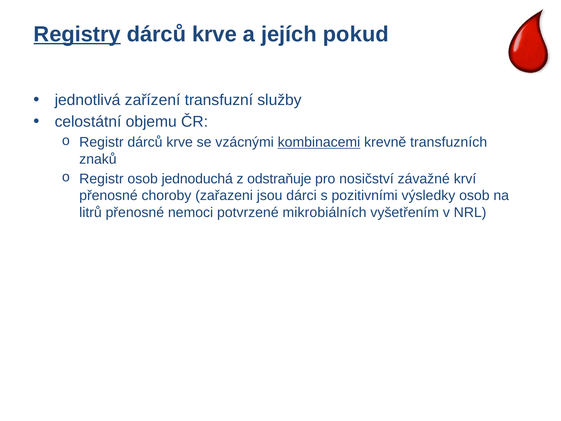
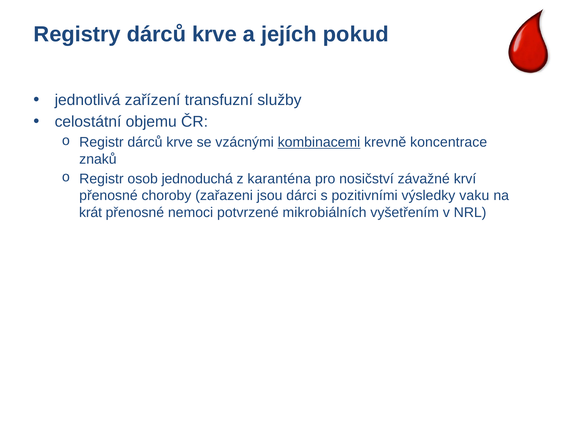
Registry underline: present -> none
transfuzních: transfuzních -> koncentrace
odstraňuje: odstraňuje -> karanténa
výsledky osob: osob -> vaku
litrů: litrů -> krát
